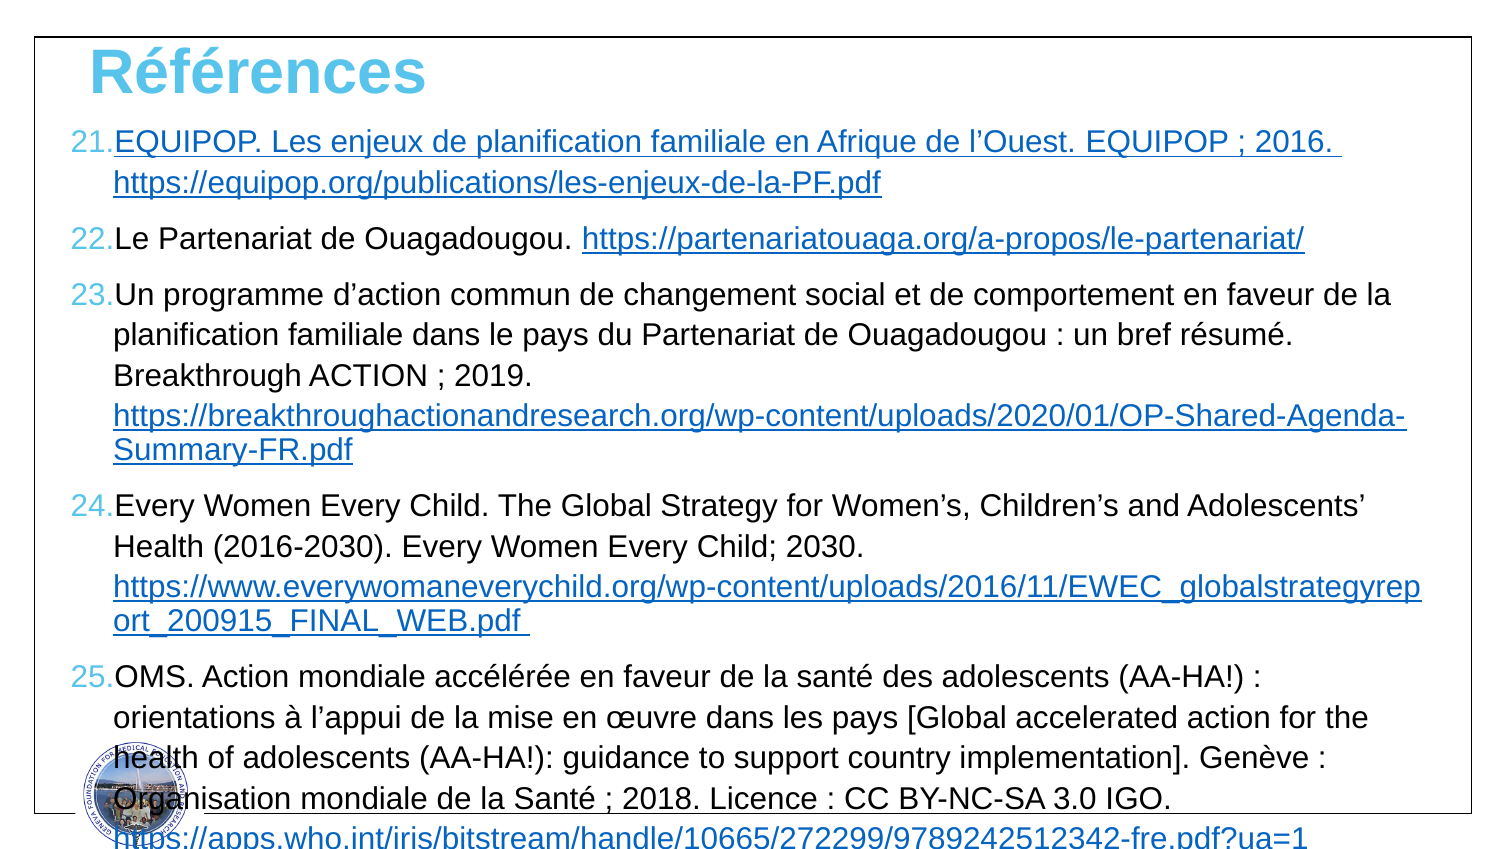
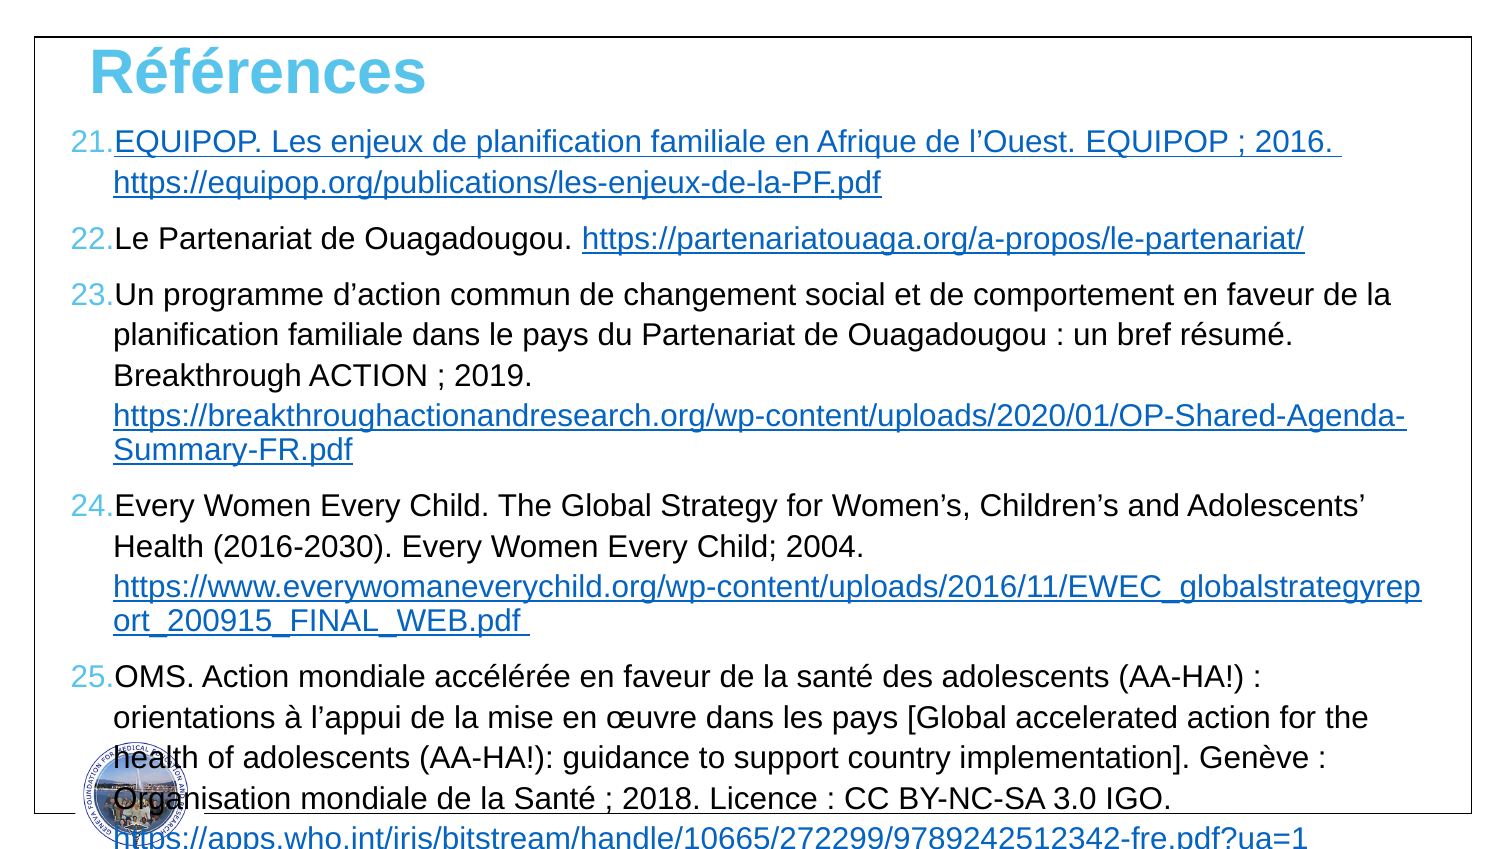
2030: 2030 -> 2004
